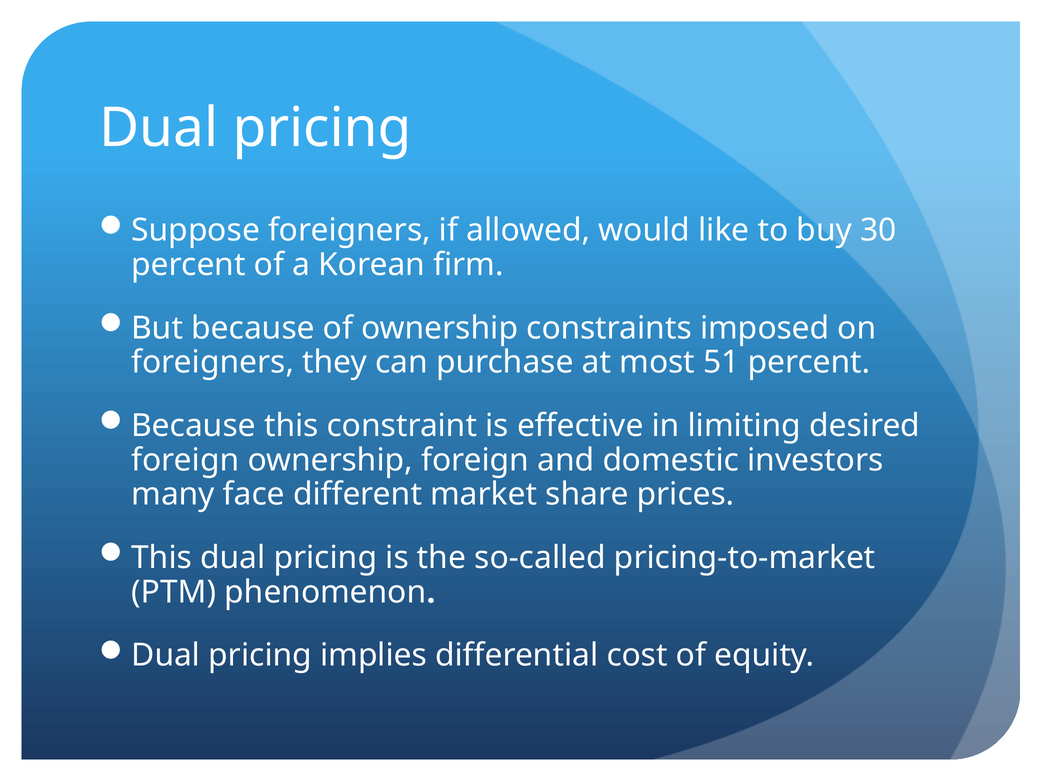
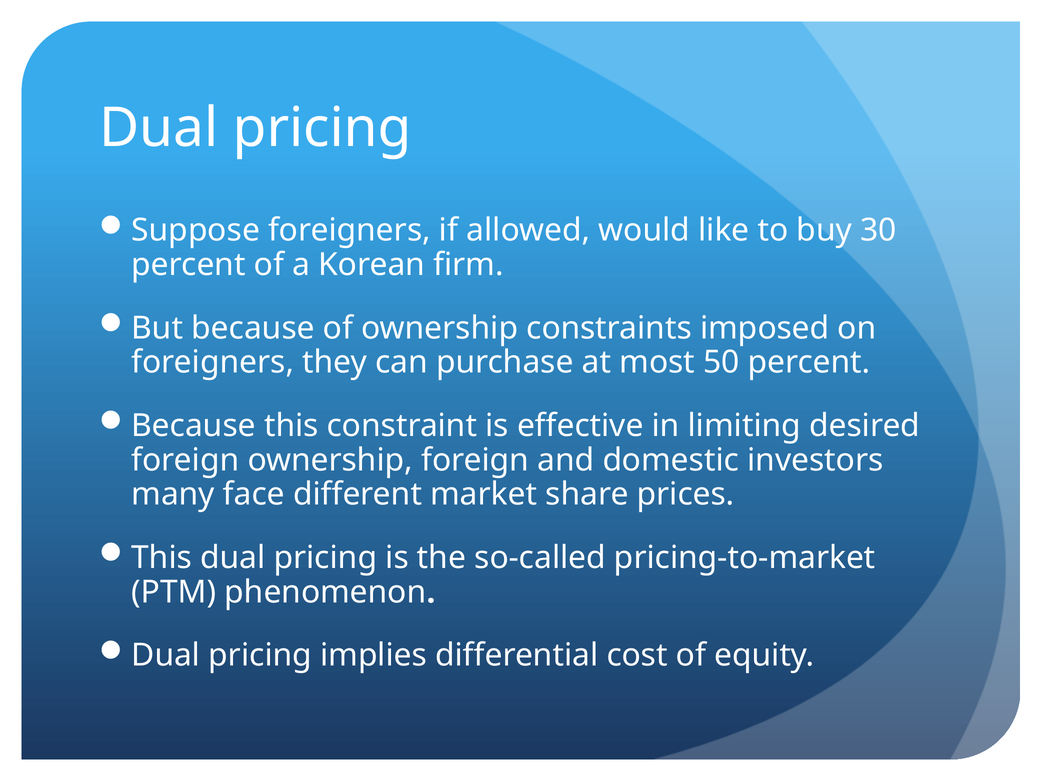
51: 51 -> 50
